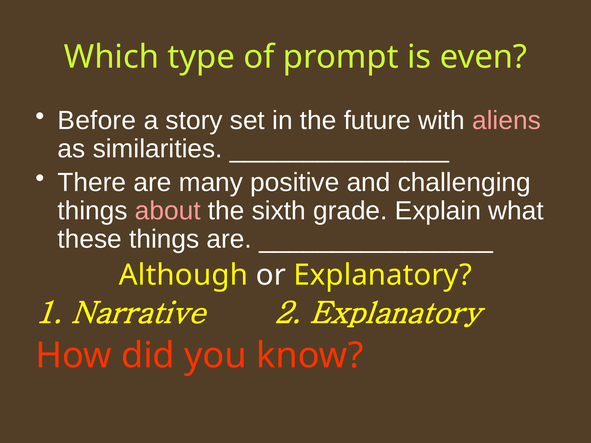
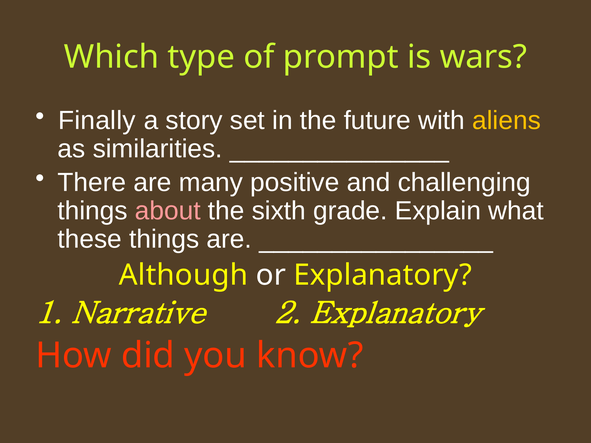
even: even -> wars
Before: Before -> Finally
aliens colour: pink -> yellow
